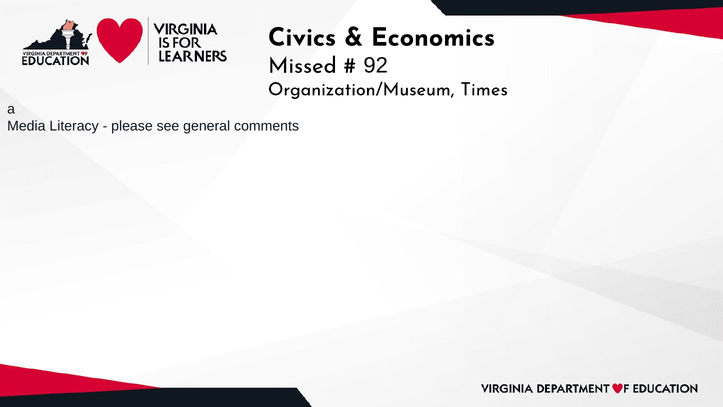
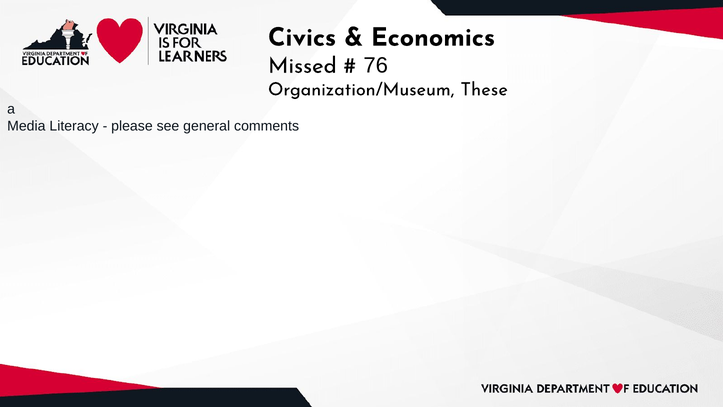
92: 92 -> 76
Times: Times -> These
